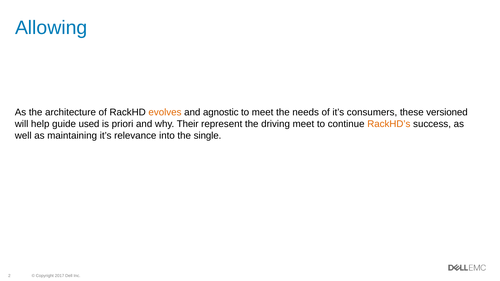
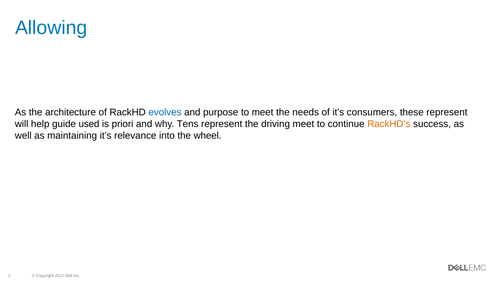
evolves colour: orange -> blue
agnostic: agnostic -> purpose
these versioned: versioned -> represent
Their: Their -> Tens
single: single -> wheel
